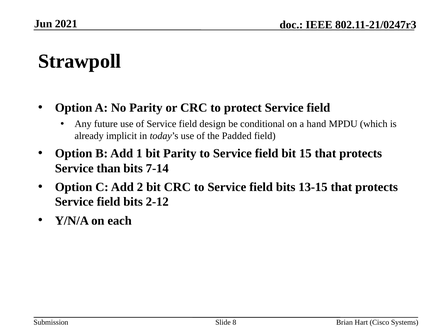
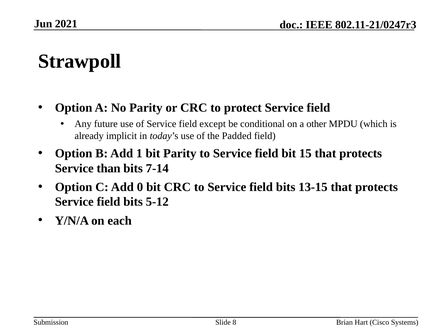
design: design -> except
hand: hand -> other
2: 2 -> 0
2-12: 2-12 -> 5-12
